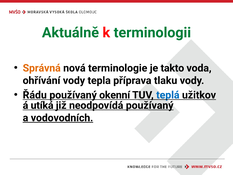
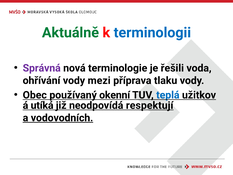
terminologii colour: green -> blue
Správná colour: orange -> purple
takto: takto -> řešili
tepla: tepla -> mezi
Řádu: Řádu -> Obec
neodpovídá používaný: používaný -> respektují
